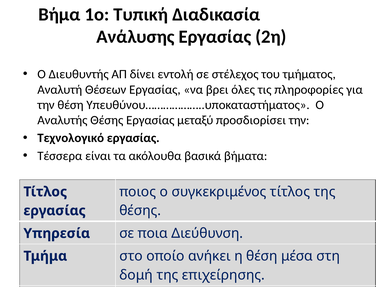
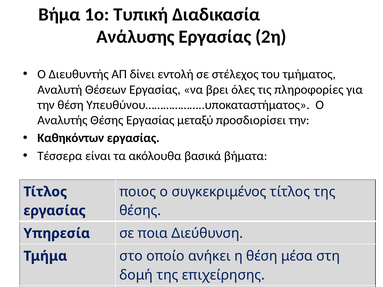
Τεχνολογικό: Τεχνολογικό -> Καθηκόντων
